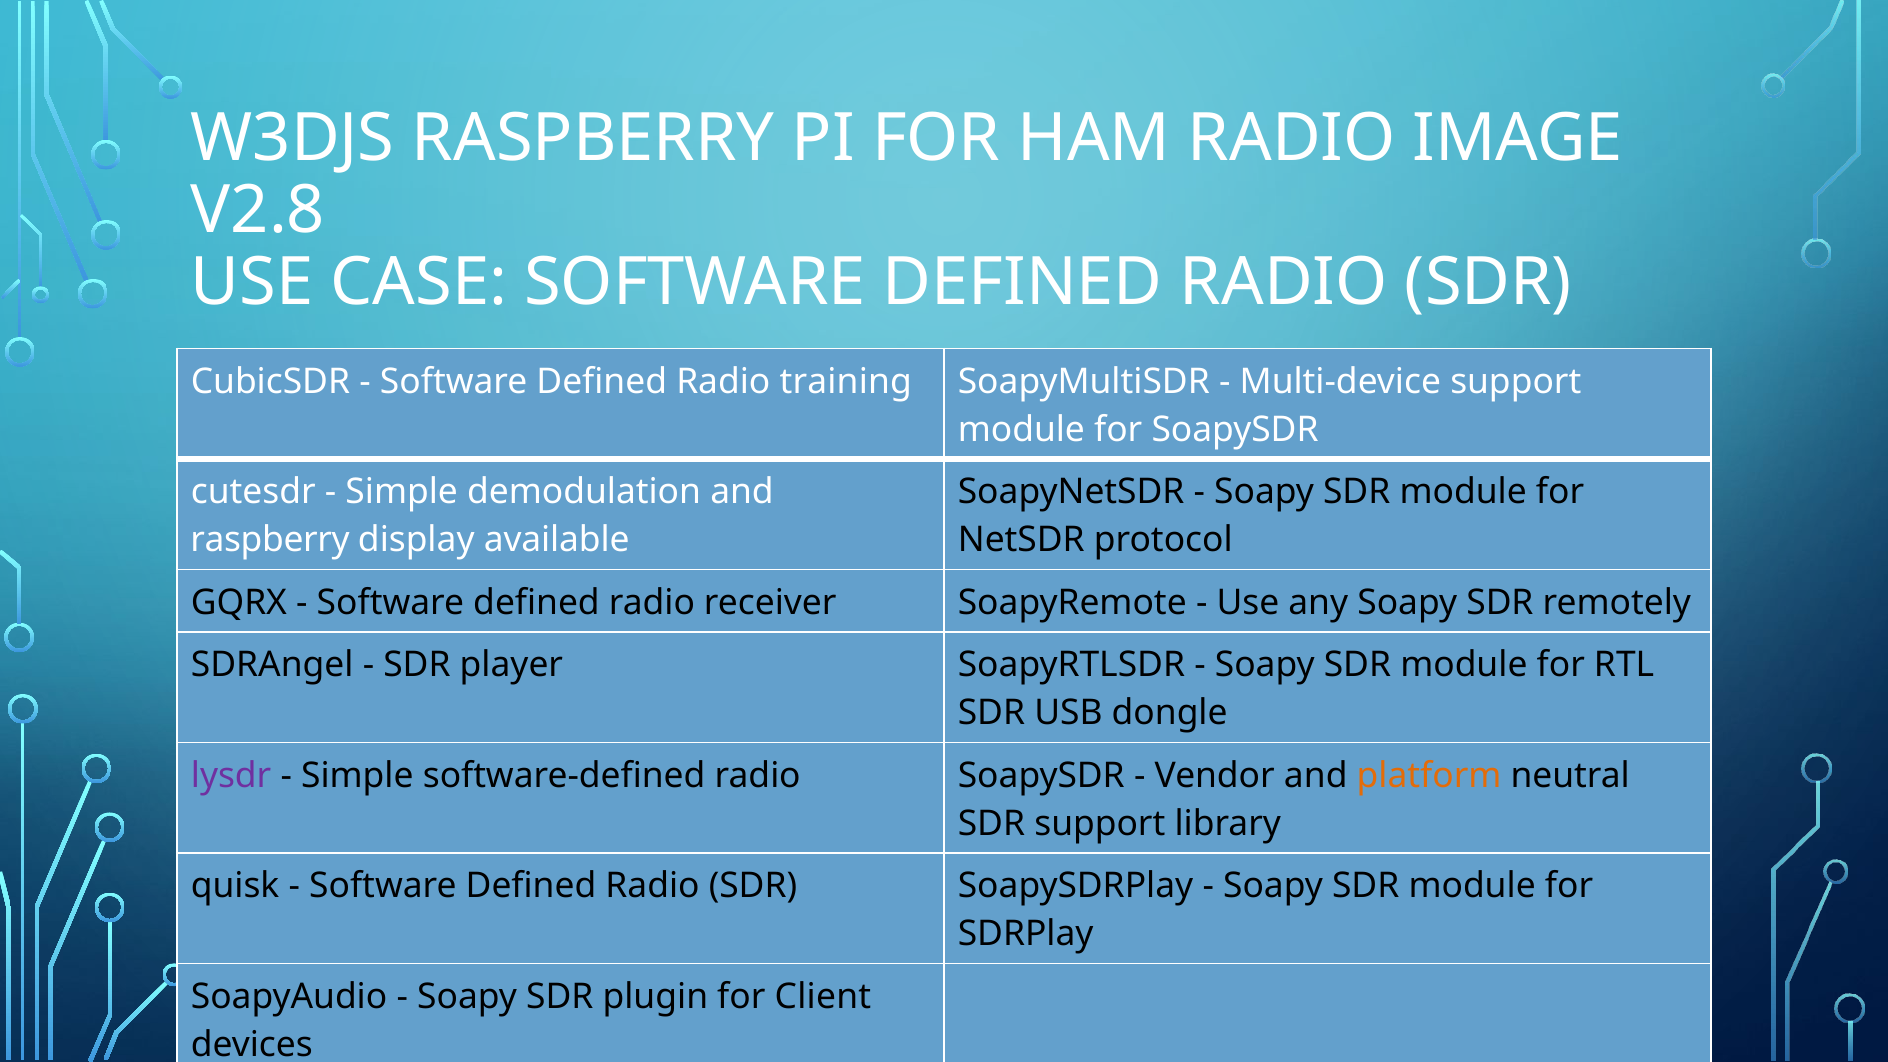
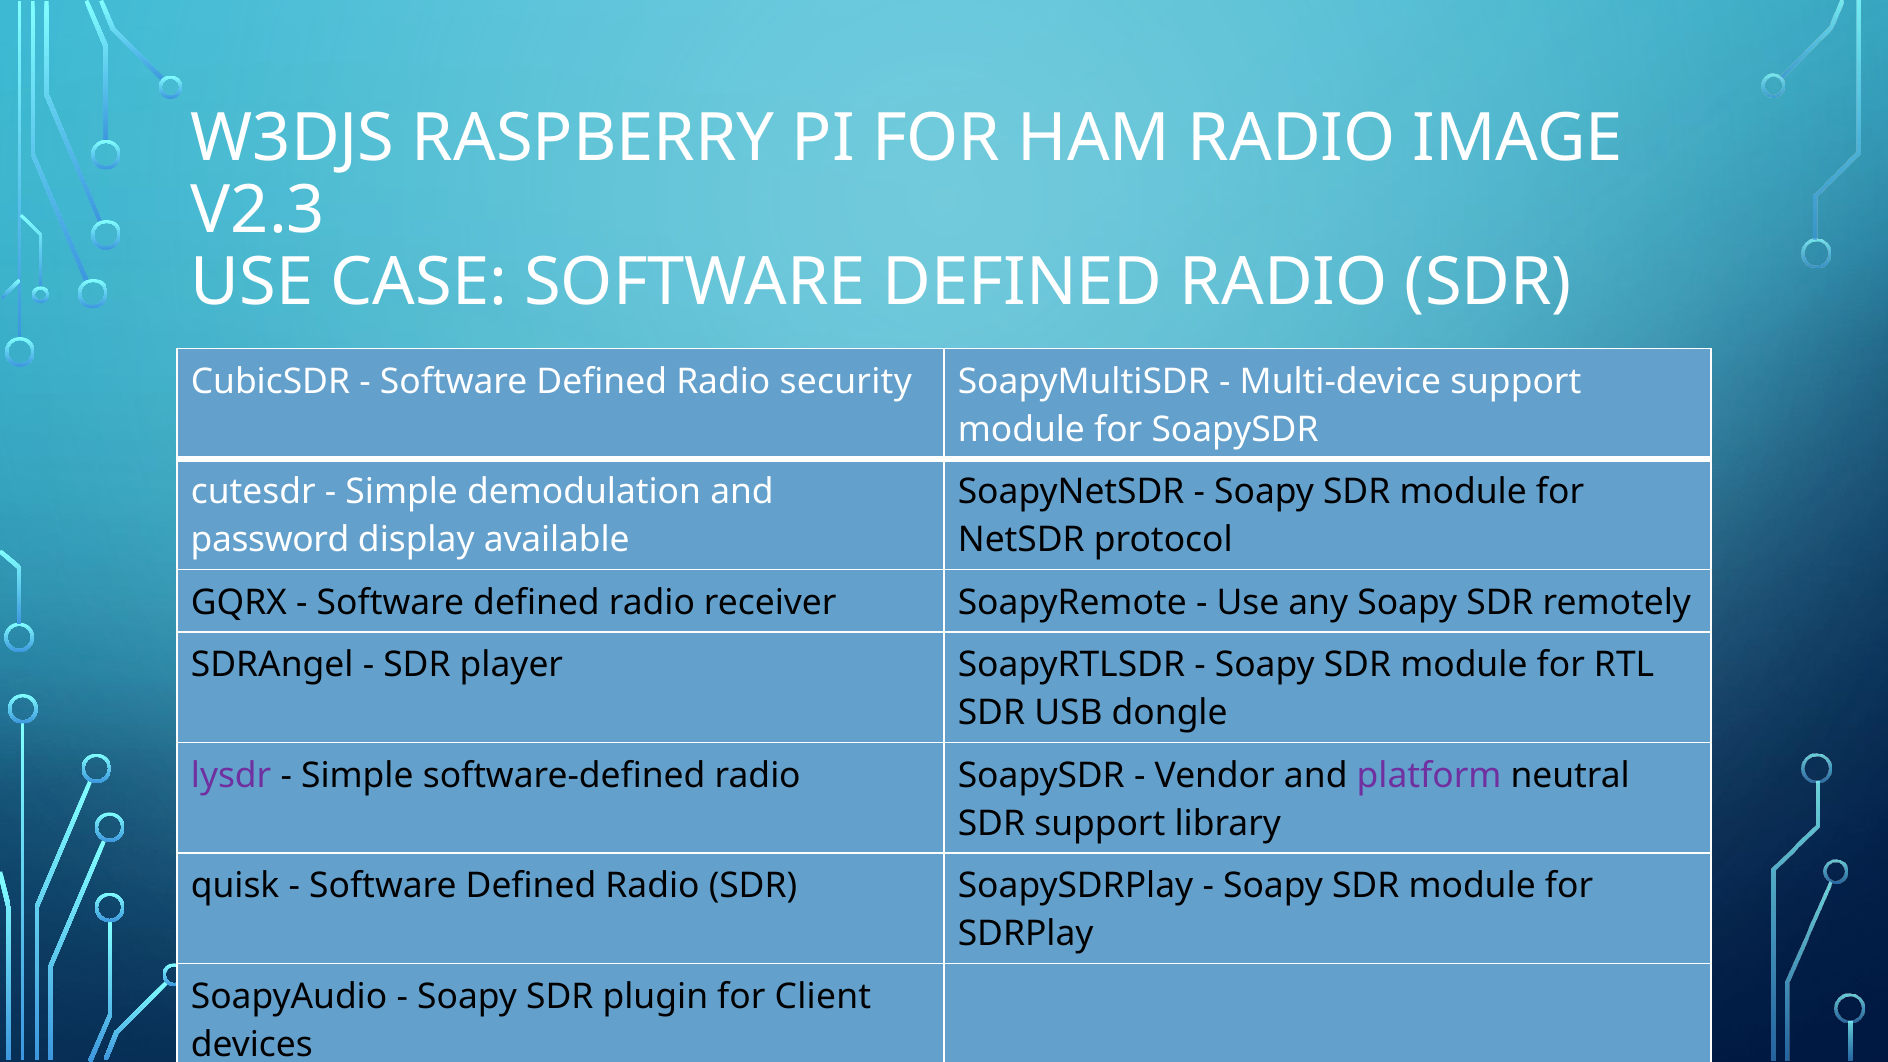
V2.8: V2.8 -> V2.3
training: training -> security
raspberry at (270, 540): raspberry -> password
platform colour: orange -> purple
